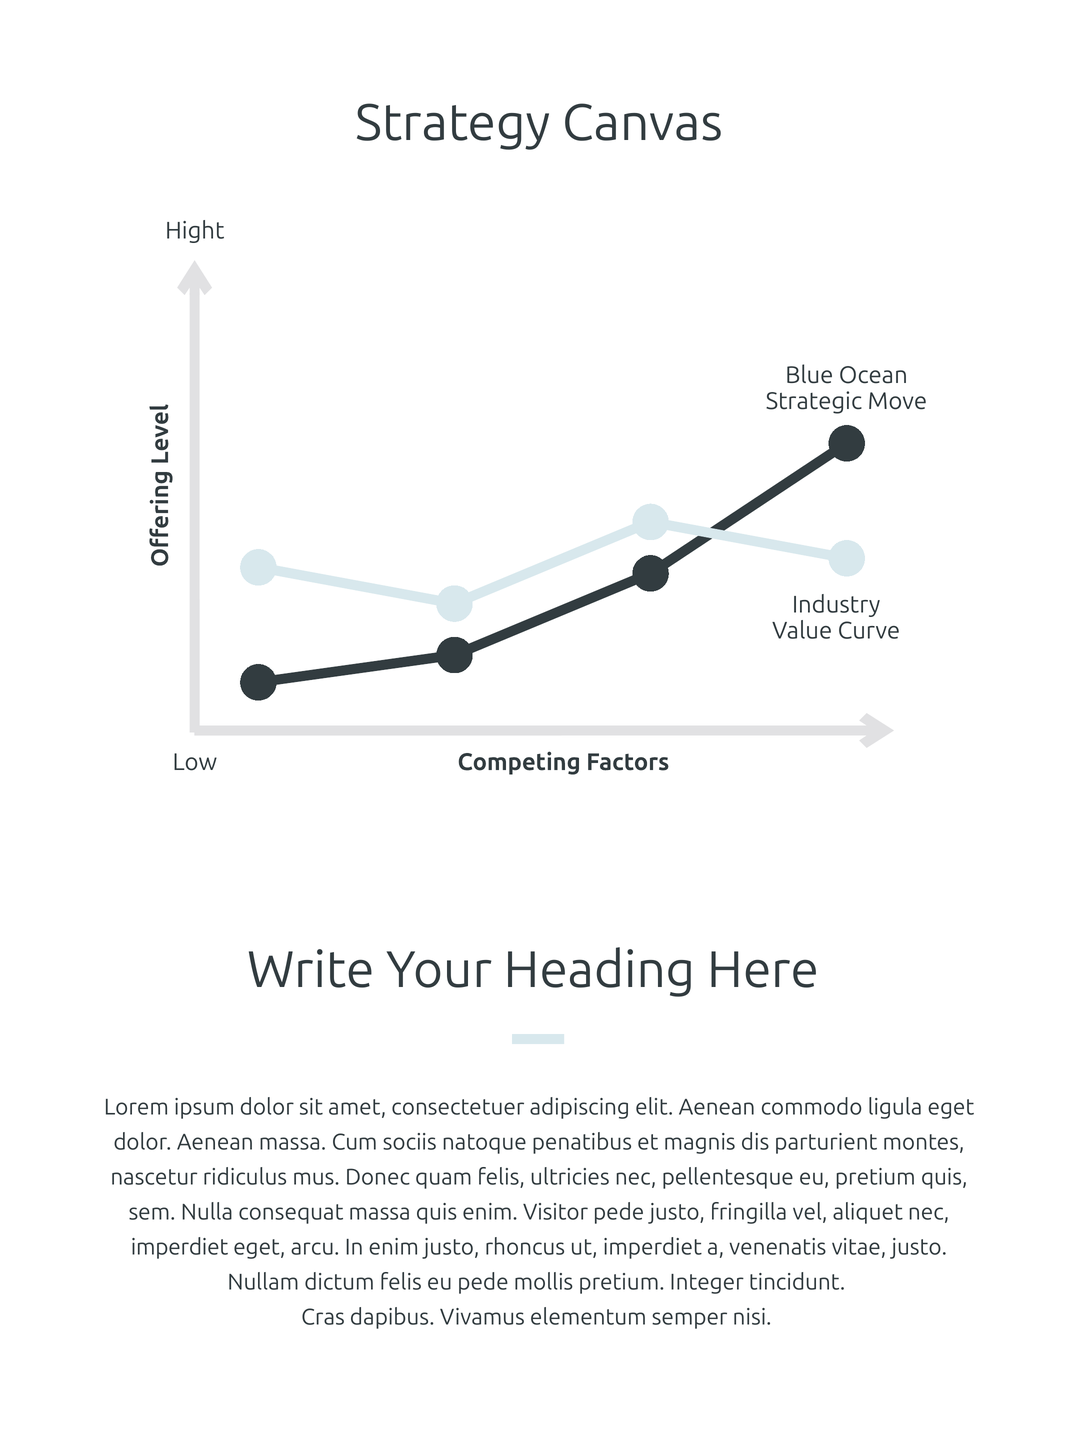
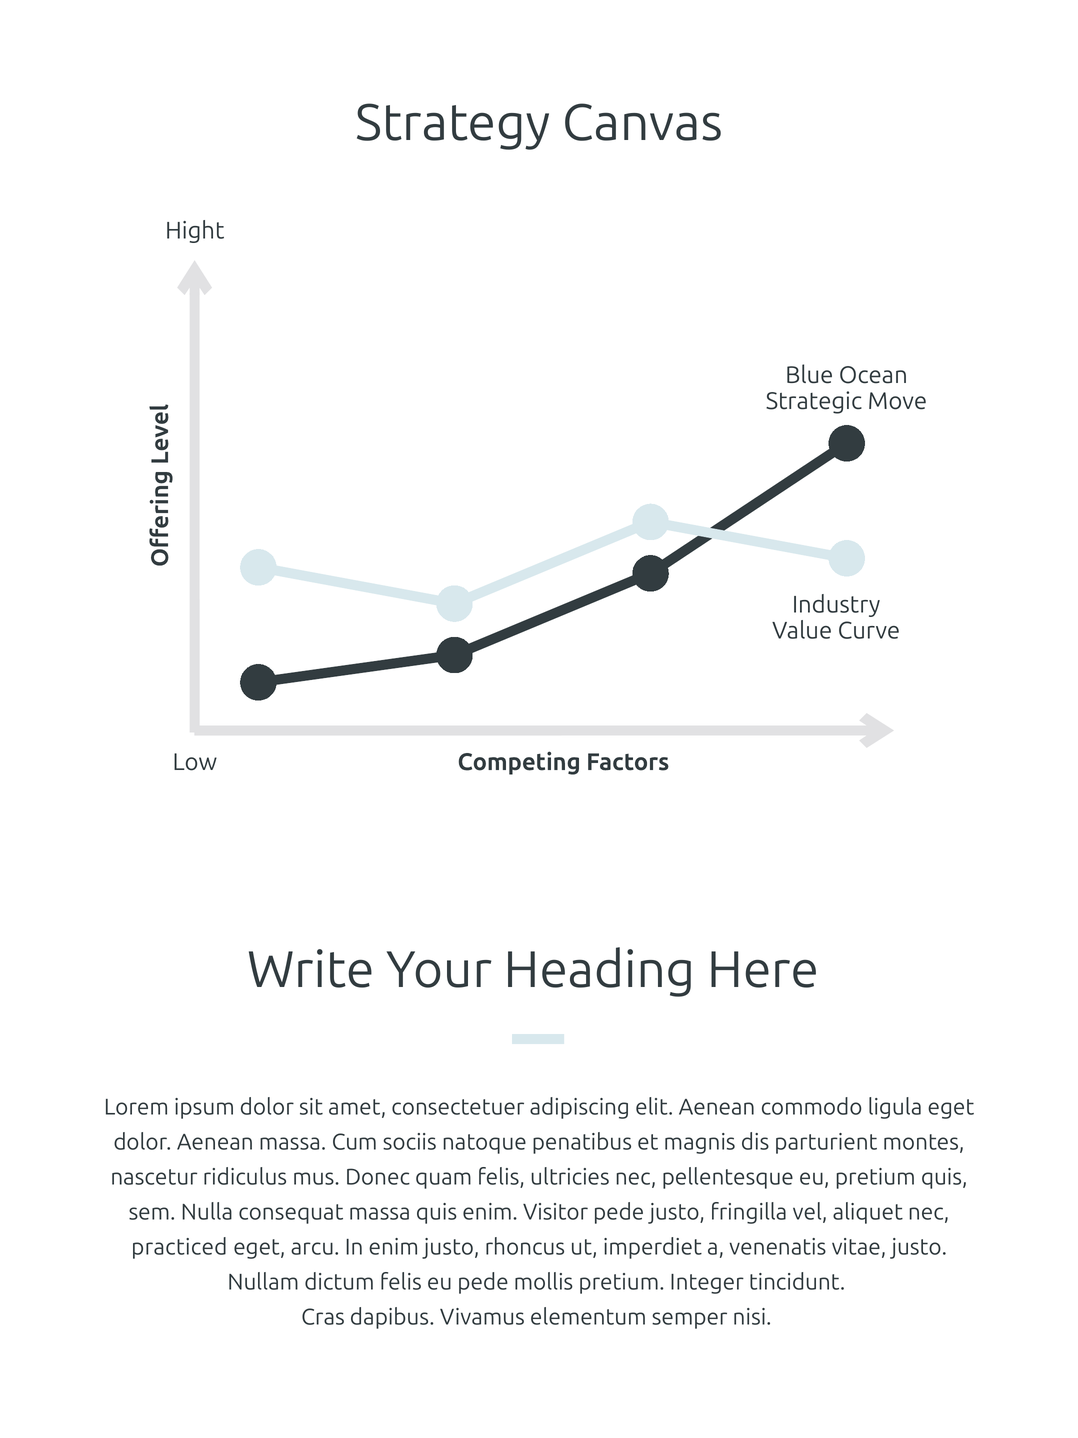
imperdiet at (180, 1247): imperdiet -> practiced
